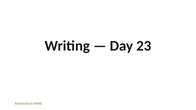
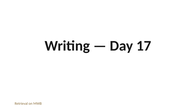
23: 23 -> 17
